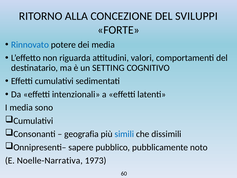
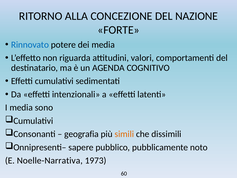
SVILUPPI: SVILUPPI -> NAZIONE
SETTING: SETTING -> AGENDA
simili colour: blue -> orange
